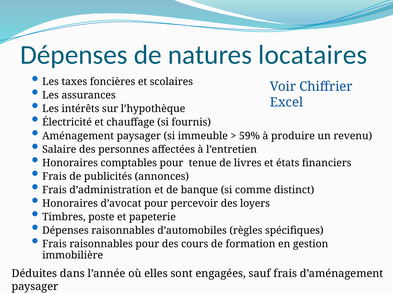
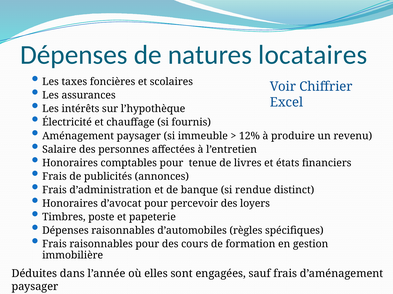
59%: 59% -> 12%
comme: comme -> rendue
